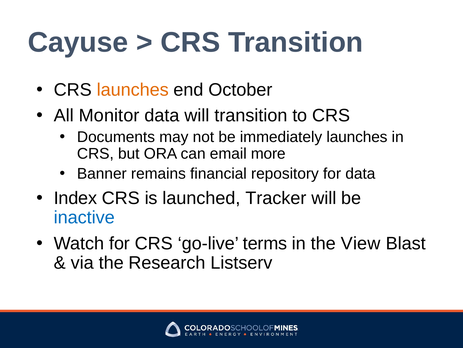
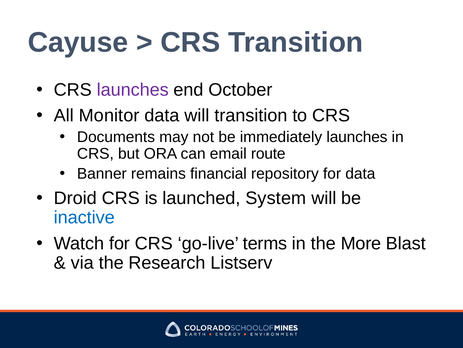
launches at (133, 90) colour: orange -> purple
more: more -> route
Index: Index -> Droid
Tracker: Tracker -> System
View: View -> More
